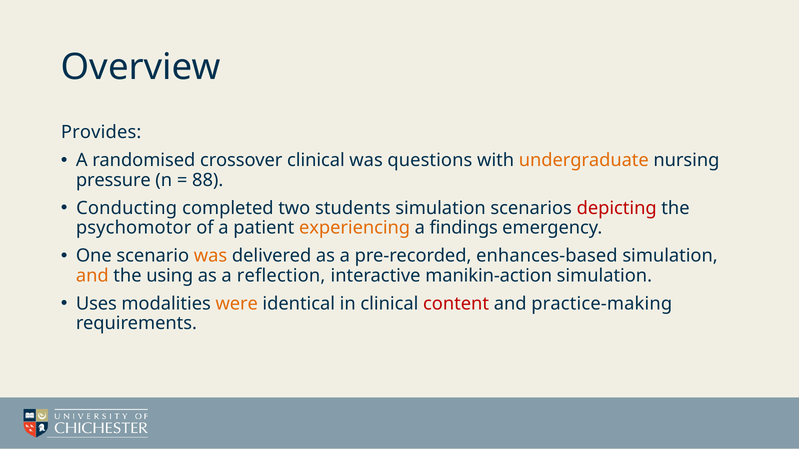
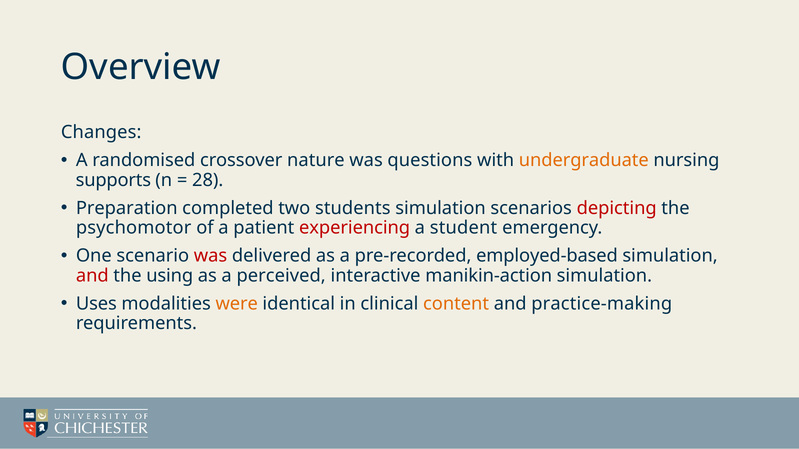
Provides: Provides -> Changes
crossover clinical: clinical -> nature
pressure: pressure -> supports
88: 88 -> 28
Conducting: Conducting -> Preparation
experiencing colour: orange -> red
findings: findings -> student
was at (211, 256) colour: orange -> red
enhances-based: enhances-based -> employed-based
and at (92, 276) colour: orange -> red
reflection: reflection -> perceived
content colour: red -> orange
